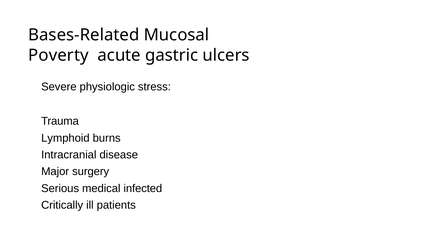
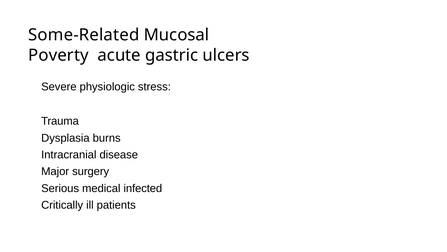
Bases-Related: Bases-Related -> Some-Related
Lymphoid: Lymphoid -> Dysplasia
